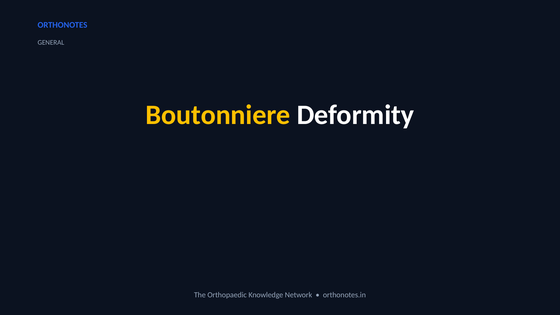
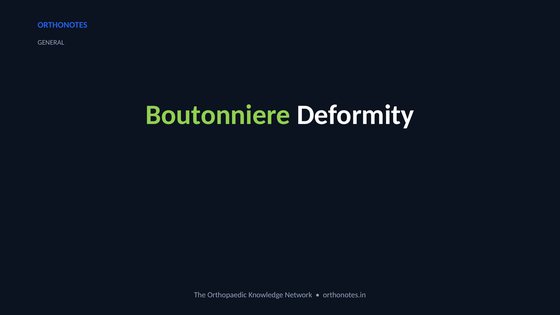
Boutonniere colour: yellow -> light green
